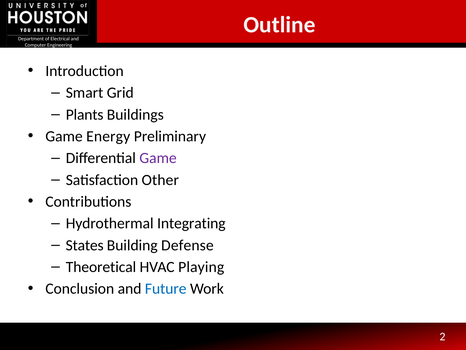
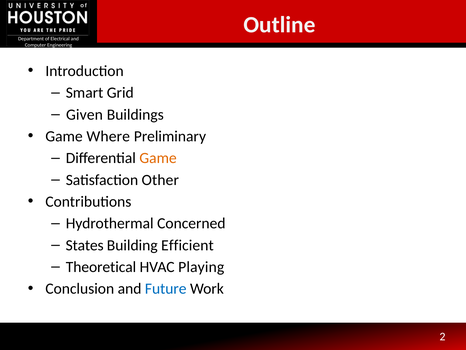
Plants: Plants -> Given
Energy: Energy -> Where
Game at (158, 158) colour: purple -> orange
Integrating: Integrating -> Concerned
Defense: Defense -> Efficient
